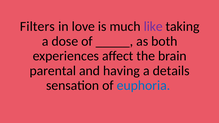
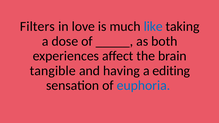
like colour: purple -> blue
parental: parental -> tangible
details: details -> editing
